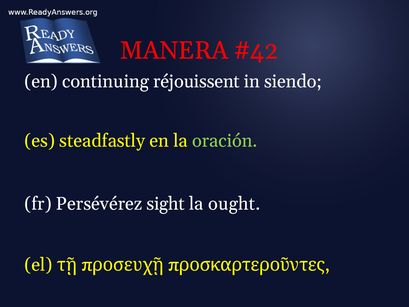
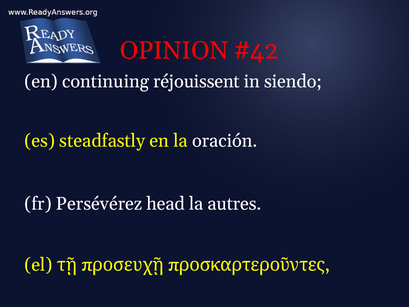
MANERA: MANERA -> OPINION
oración colour: light green -> white
sight: sight -> head
ought: ought -> autres
